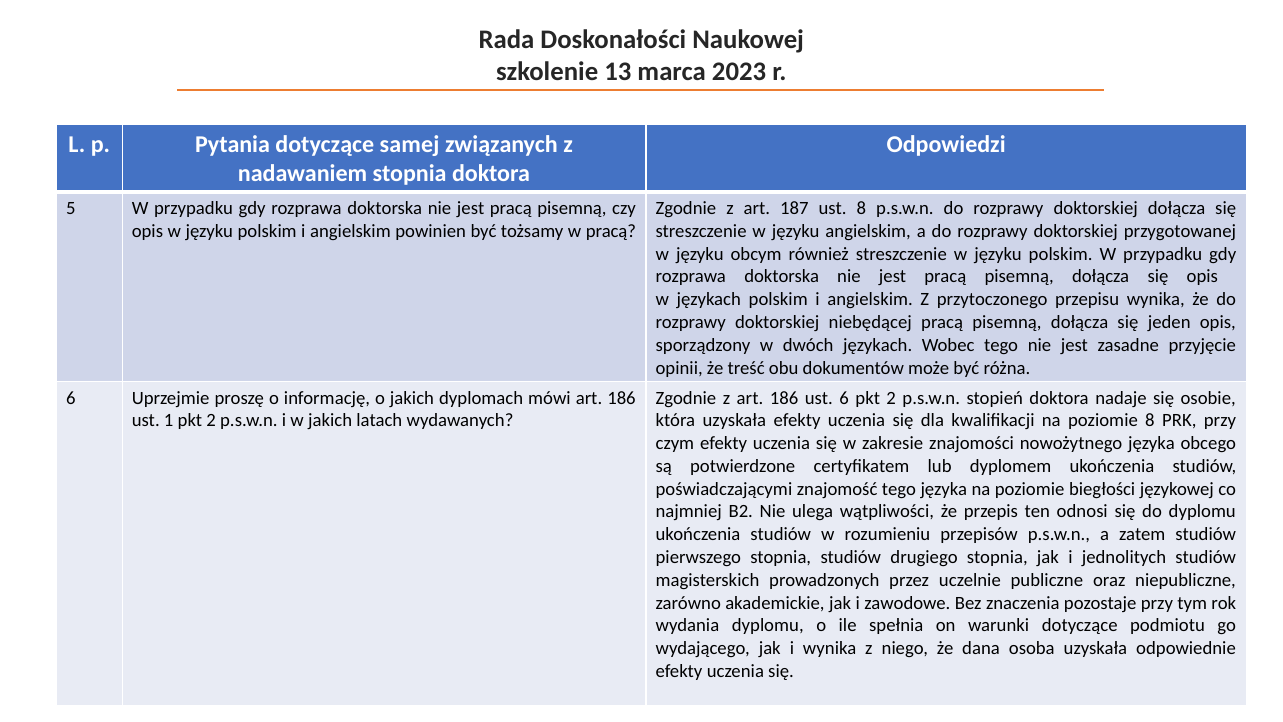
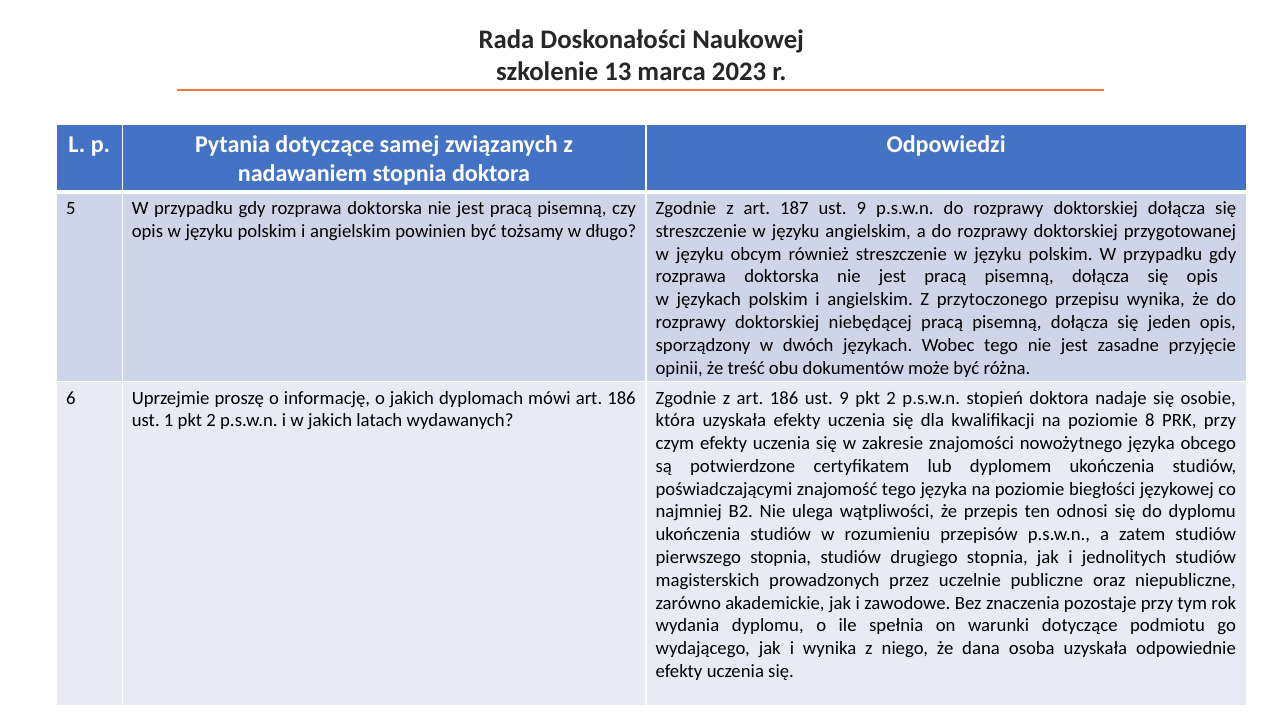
187 ust 8: 8 -> 9
w pracą: pracą -> długo
186 ust 6: 6 -> 9
